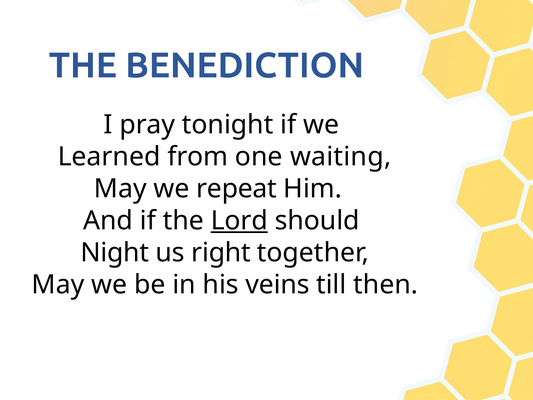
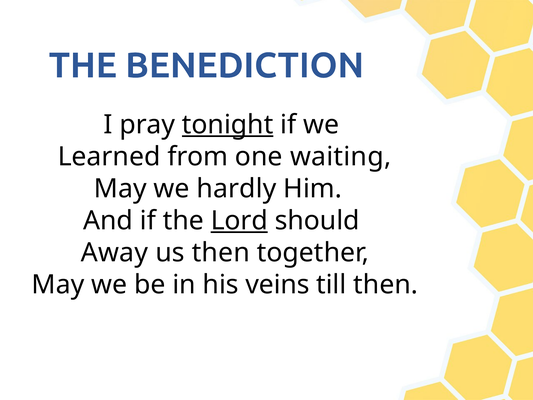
tonight underline: none -> present
repeat: repeat -> hardly
Night: Night -> Away
us right: right -> then
